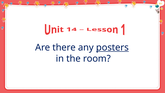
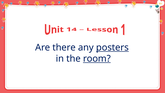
room underline: none -> present
